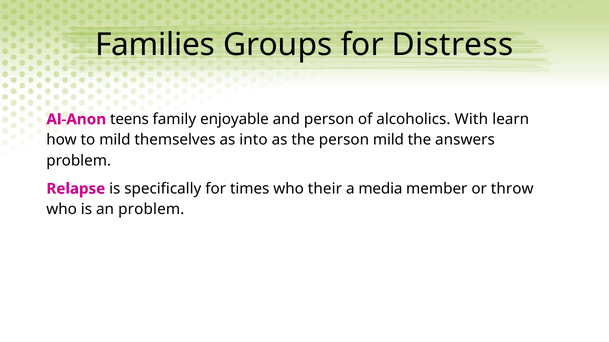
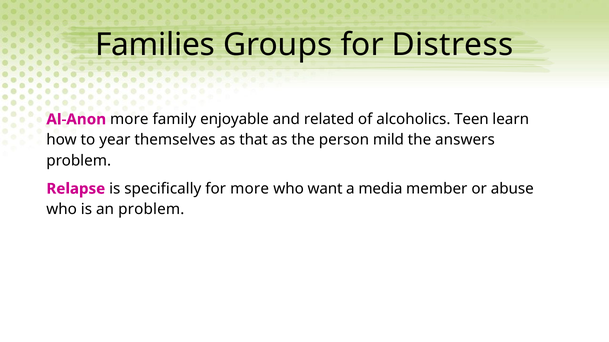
Al-Anon teens: teens -> more
and person: person -> related
With: With -> Teen
to mild: mild -> year
into: into -> that
for times: times -> more
their: their -> want
throw: throw -> abuse
